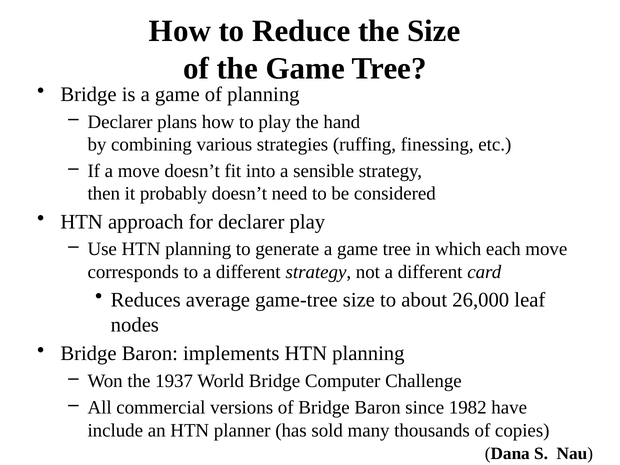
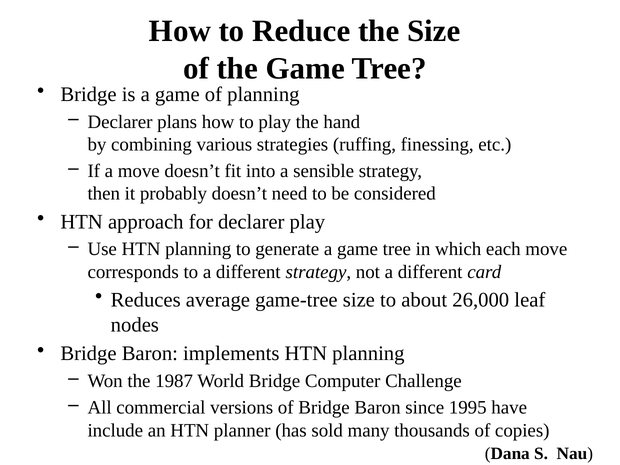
1937: 1937 -> 1987
1982: 1982 -> 1995
